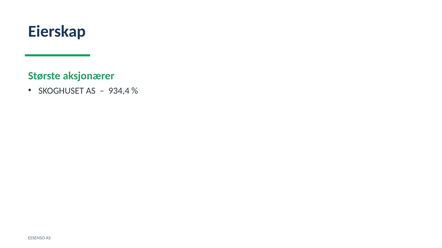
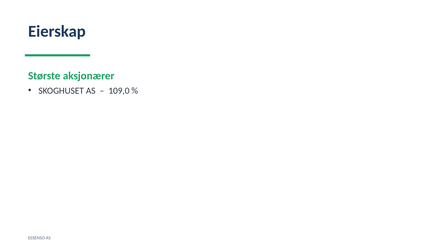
934,4: 934,4 -> 109,0
